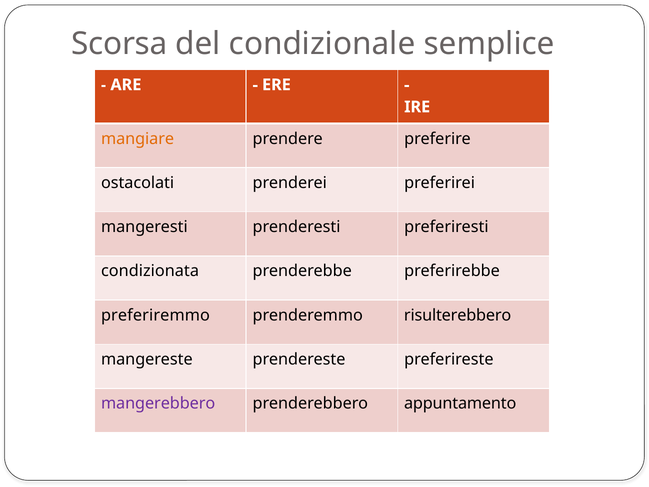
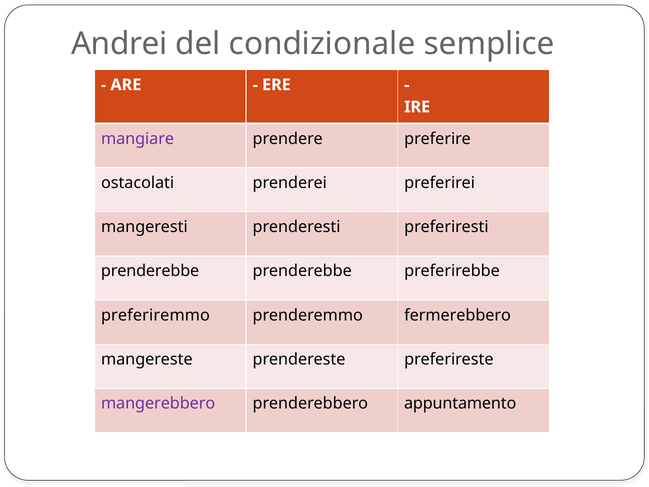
Scorsa: Scorsa -> Andrei
mangiare colour: orange -> purple
condizionata at (150, 271): condizionata -> prenderebbe
risulterebbero: risulterebbero -> fermerebbero
